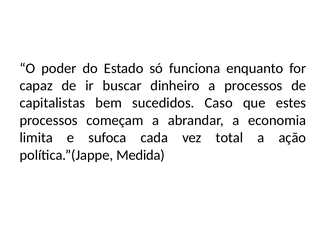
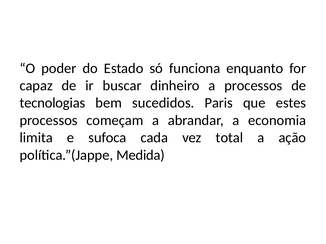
capitalistas: capitalistas -> tecnologias
Caso: Caso -> Paris
